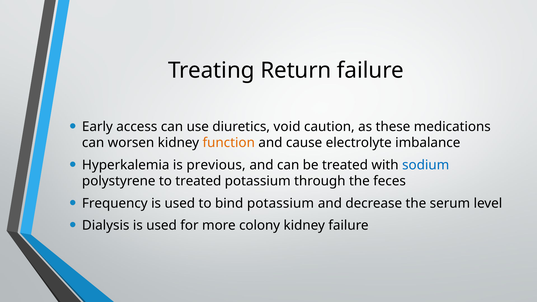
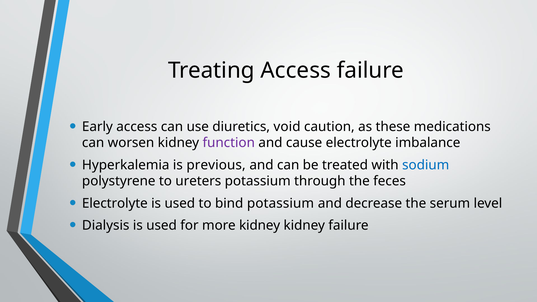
Treating Return: Return -> Access
function colour: orange -> purple
to treated: treated -> ureters
Frequency at (115, 203): Frequency -> Electrolyte
more colony: colony -> kidney
